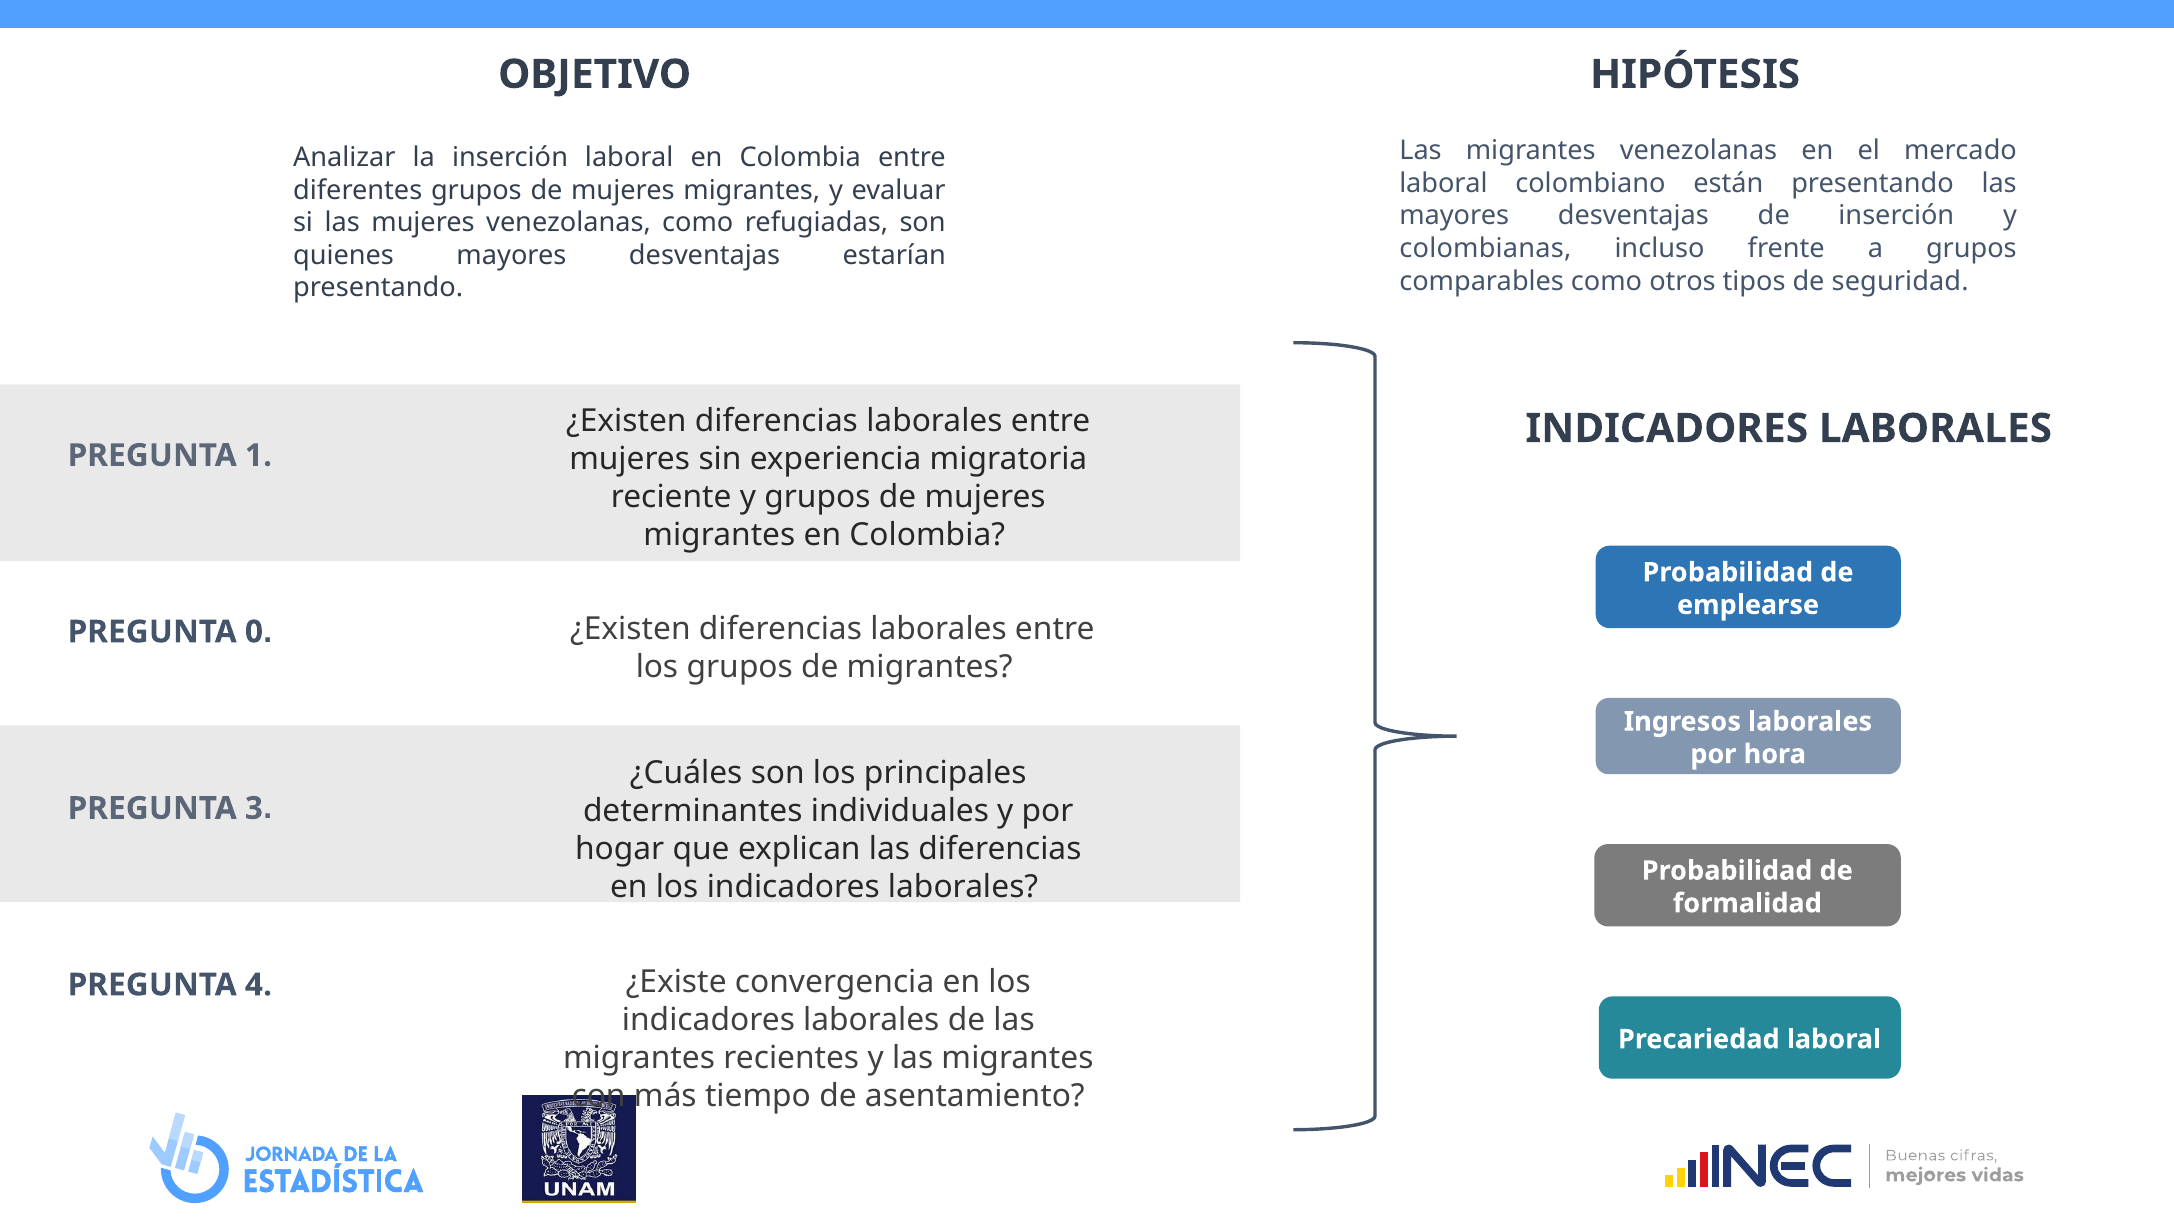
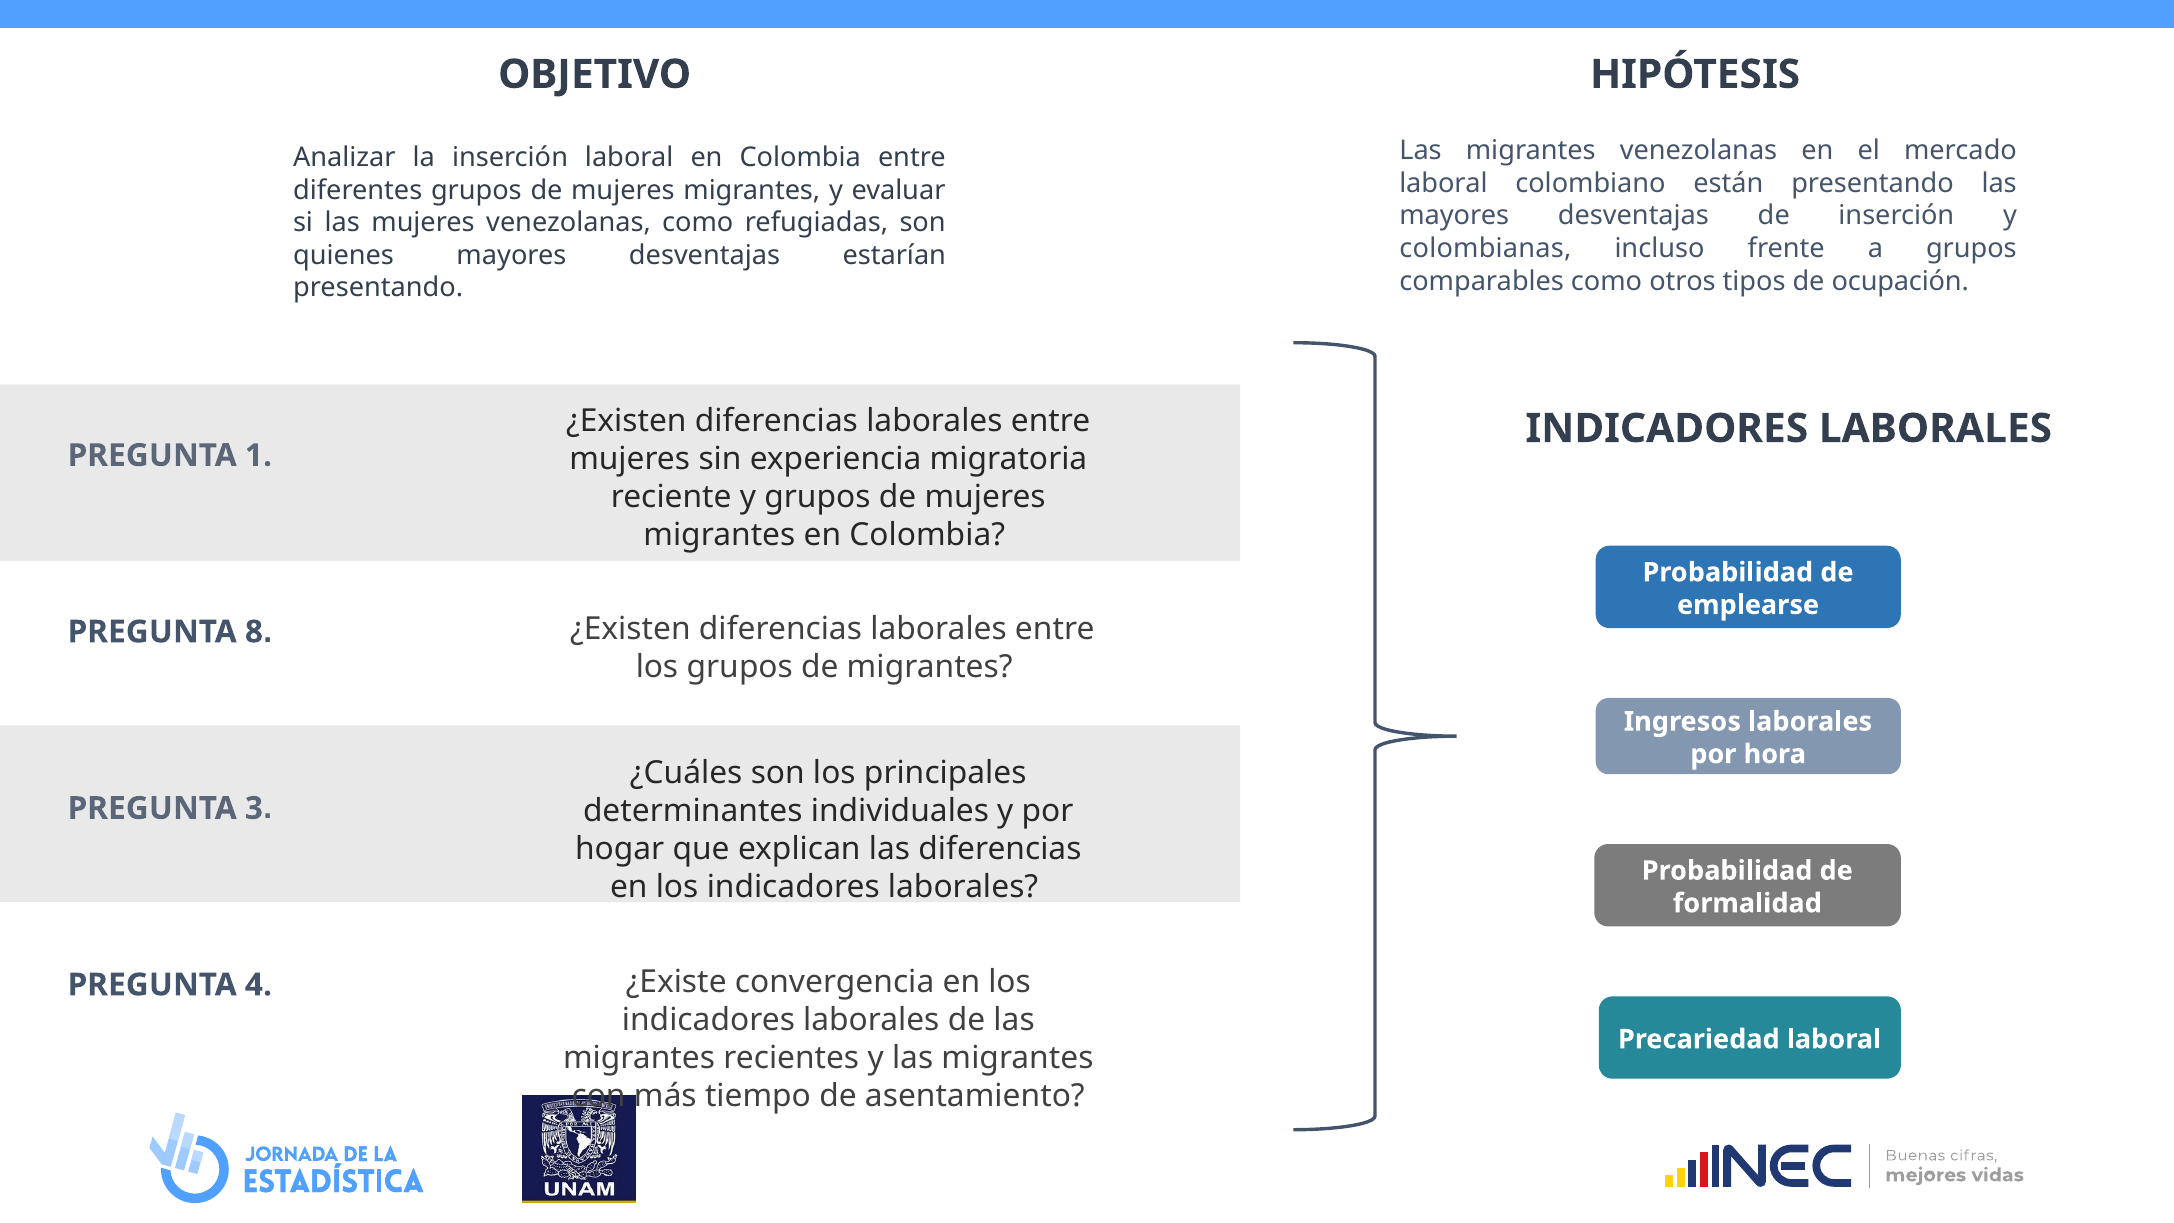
seguridad: seguridad -> ocupación
0: 0 -> 8
